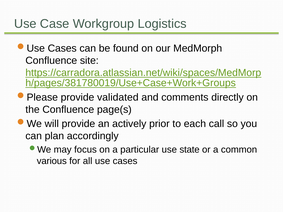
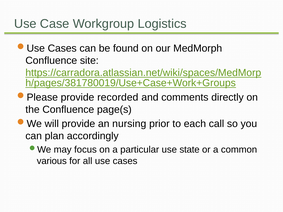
validated: validated -> recorded
actively: actively -> nursing
